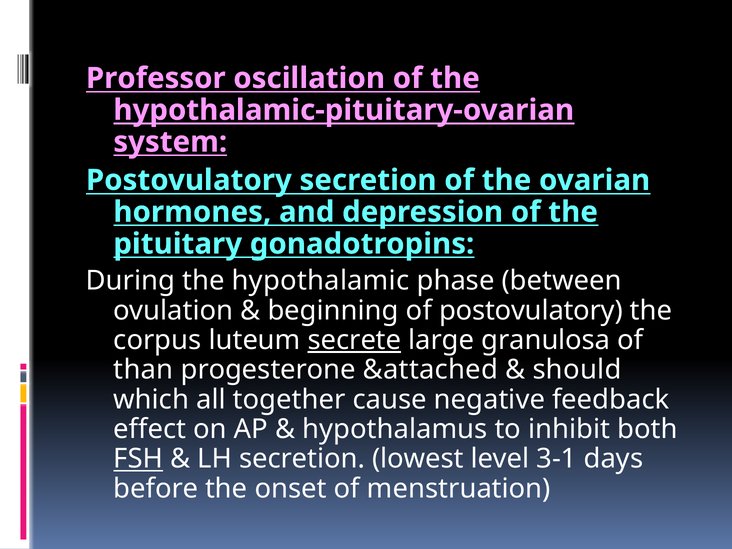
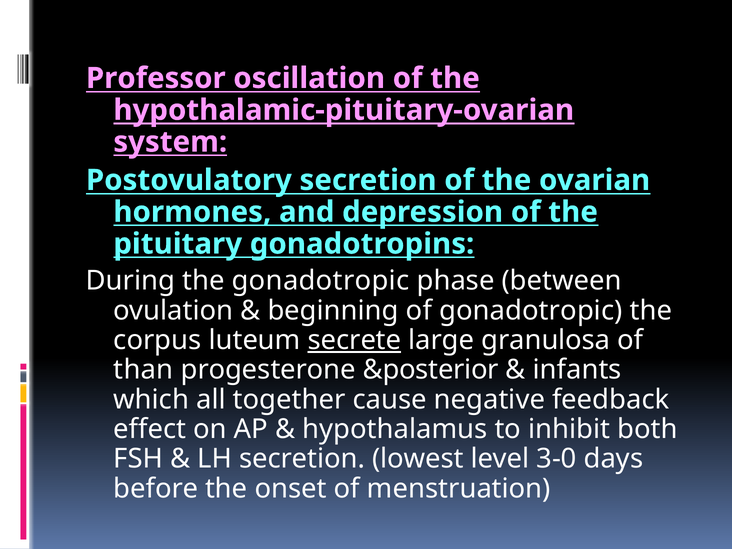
the hypothalamic: hypothalamic -> gonadotropic
of postovulatory: postovulatory -> gonadotropic
&attached: &attached -> &posterior
should: should -> infants
FSH underline: present -> none
3-1: 3-1 -> 3-0
